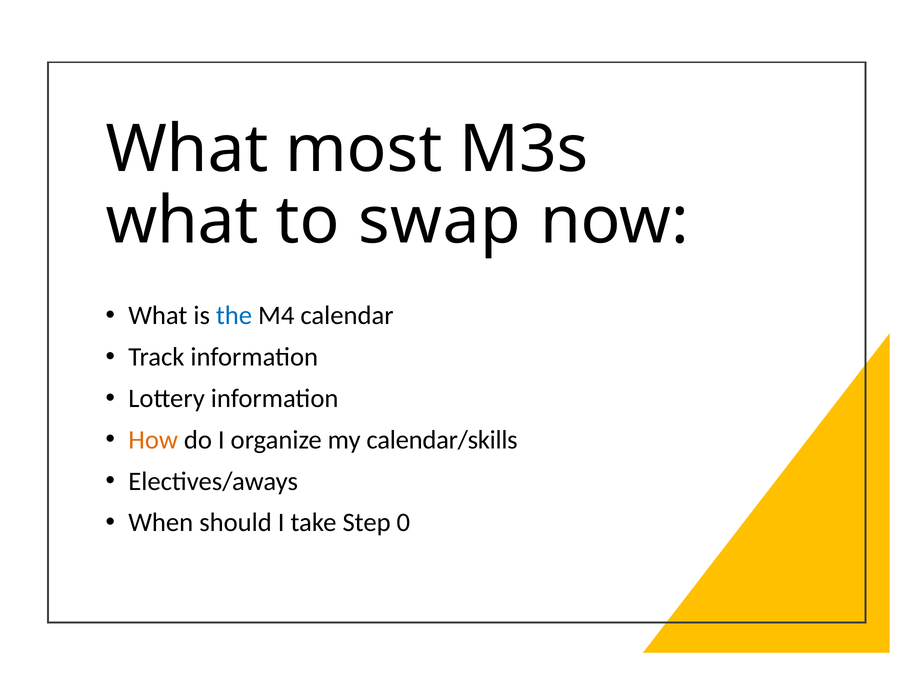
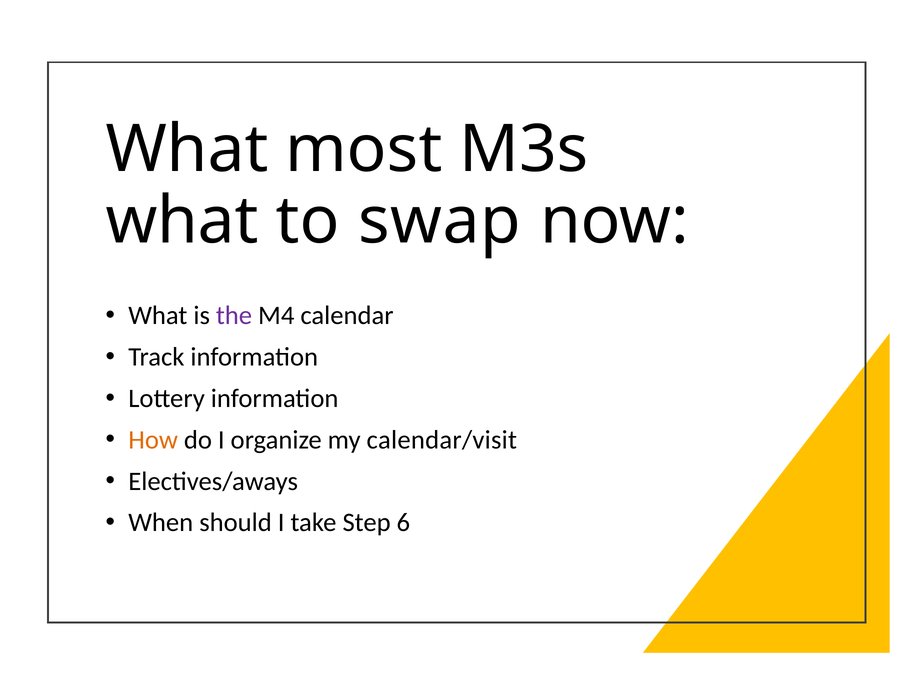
the colour: blue -> purple
calendar/skills: calendar/skills -> calendar/visit
0: 0 -> 6
